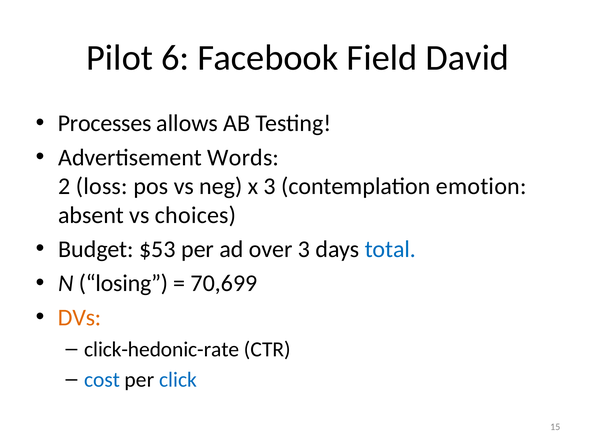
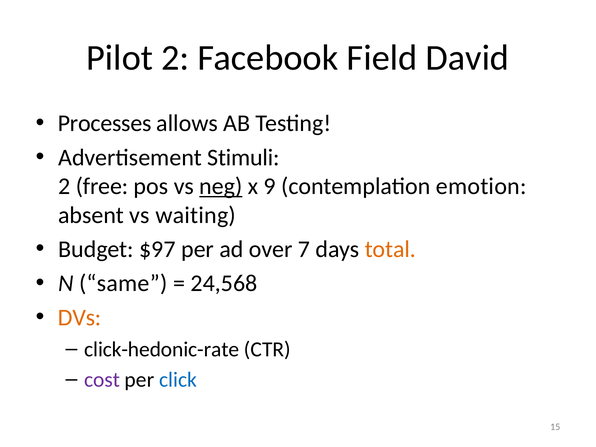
Pilot 6: 6 -> 2
Words: Words -> Stimuli
loss: loss -> free
neg underline: none -> present
x 3: 3 -> 9
choices: choices -> waiting
$53: $53 -> $97
over 3: 3 -> 7
total colour: blue -> orange
losing: losing -> same
70,699: 70,699 -> 24,568
cost colour: blue -> purple
